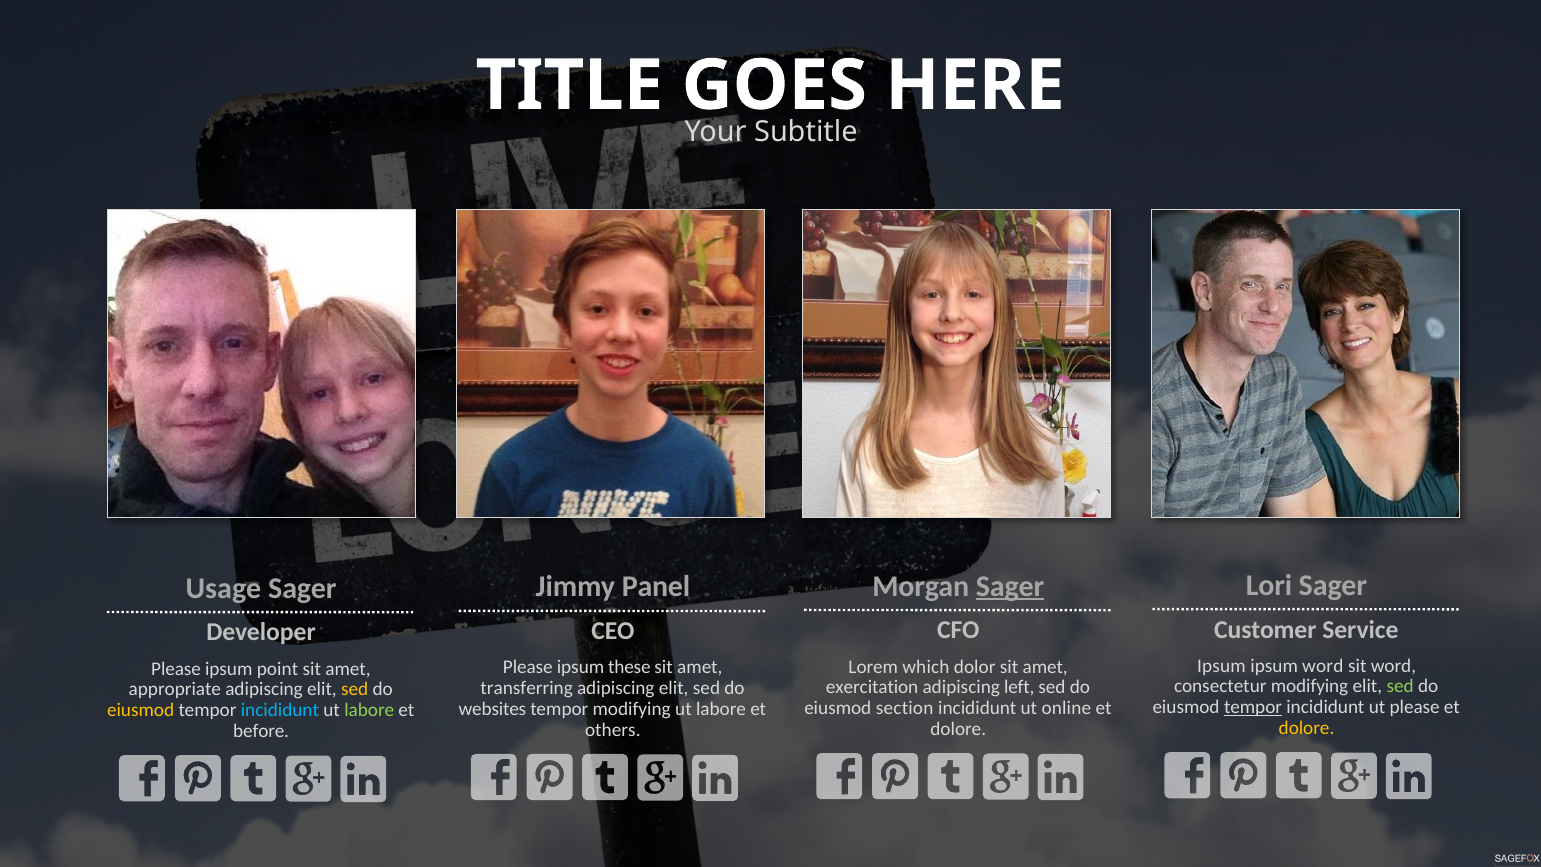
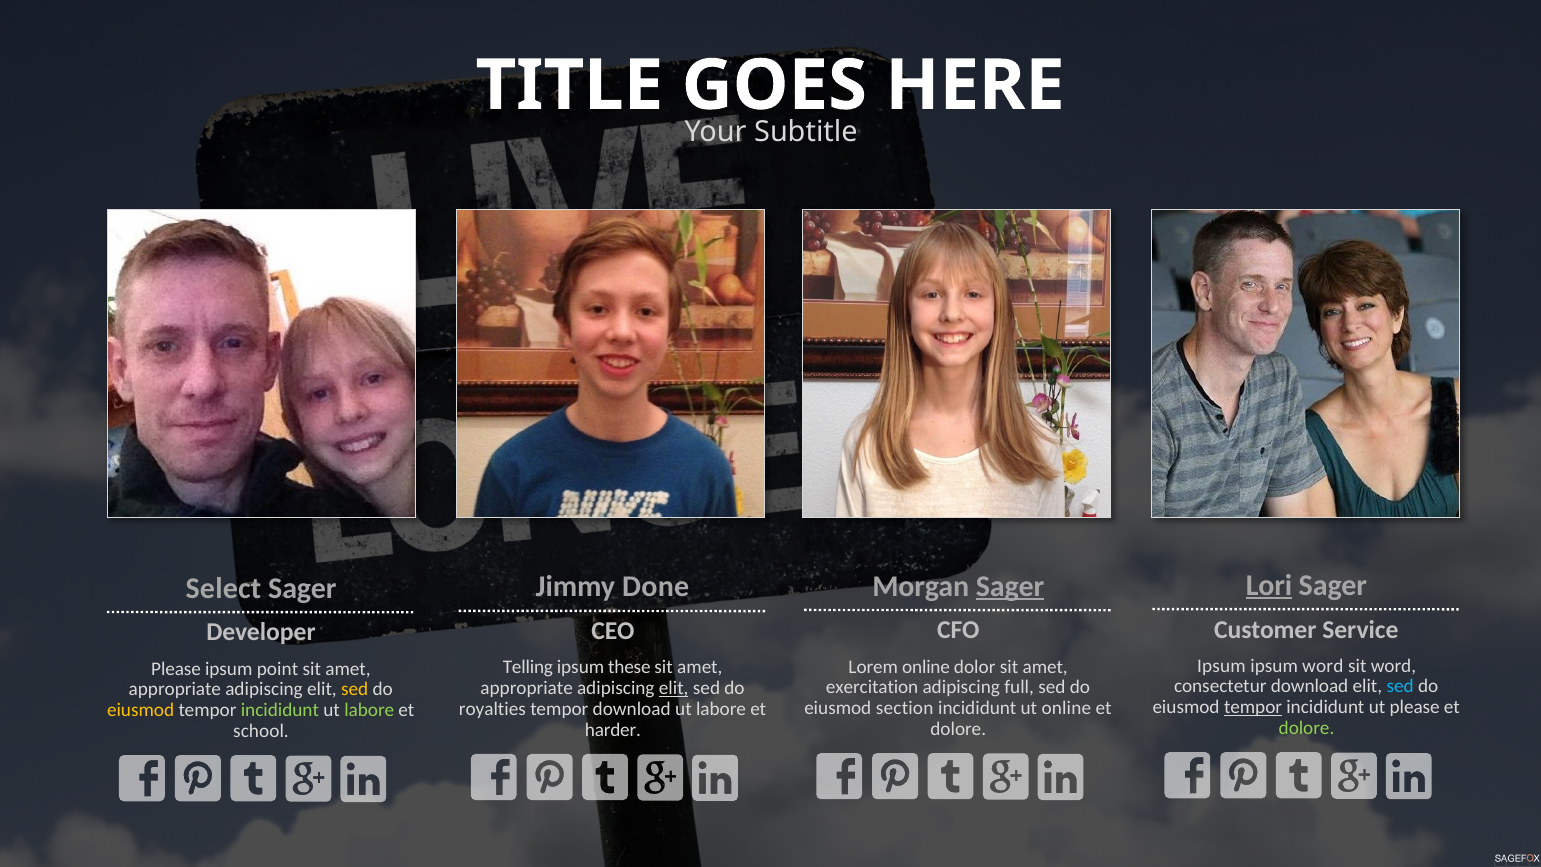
Lori underline: none -> present
Panel: Panel -> Done
Usage: Usage -> Select
Lorem which: which -> online
Please at (528, 667): Please -> Telling
consectetur modifying: modifying -> download
sed at (1400, 686) colour: light green -> light blue
left: left -> full
transferring at (527, 688): transferring -> appropriate
elit at (674, 688) underline: none -> present
websites: websites -> royalties
tempor modifying: modifying -> download
incididunt at (280, 710) colour: light blue -> light green
dolore at (1307, 728) colour: yellow -> light green
others: others -> harder
before: before -> school
